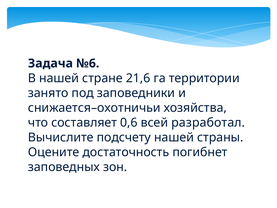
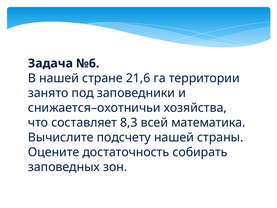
0,6: 0,6 -> 8,3
разработал: разработал -> математика
погибнет: погибнет -> собирать
